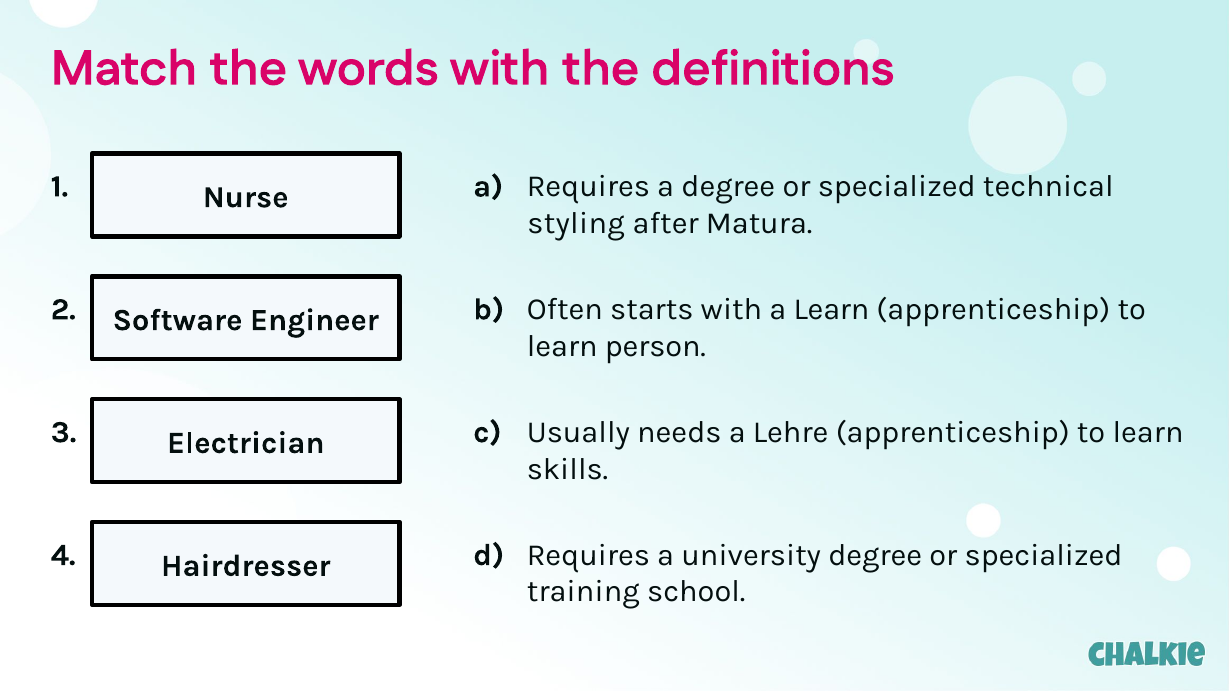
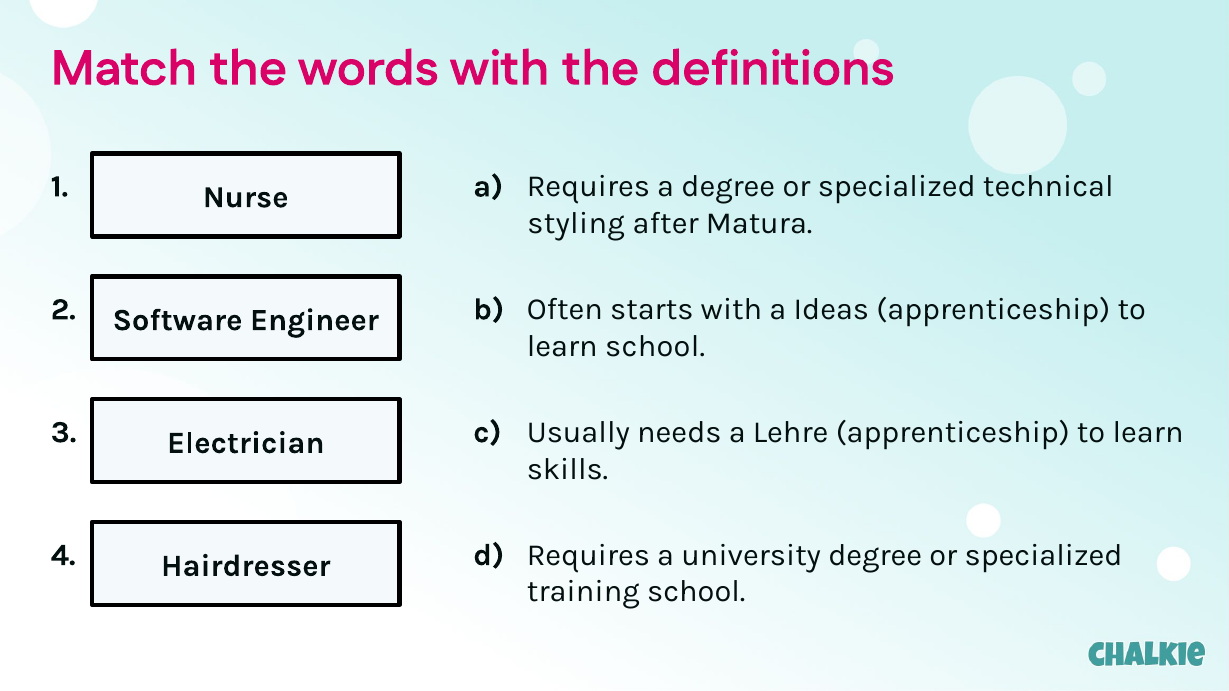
a Learn: Learn -> Ideas
learn person: person -> school
